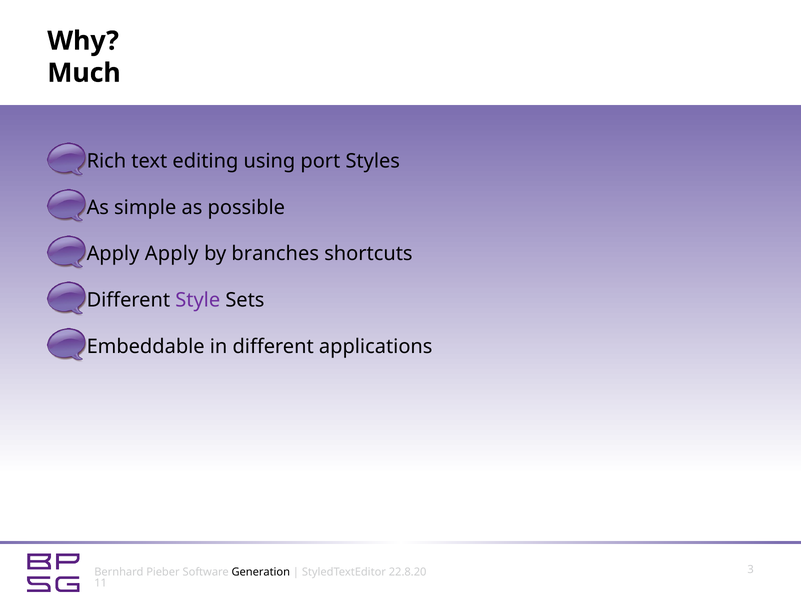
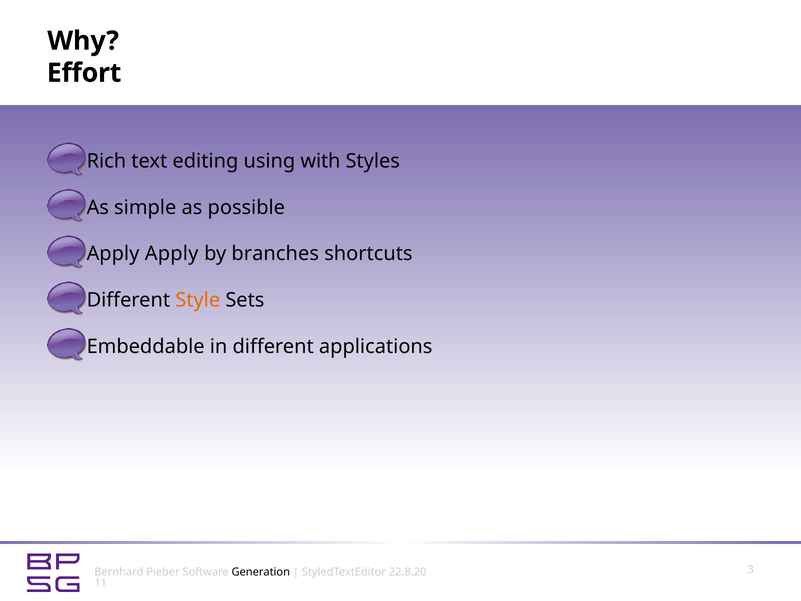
Much: Much -> Effort
port: port -> with
Style colour: purple -> orange
